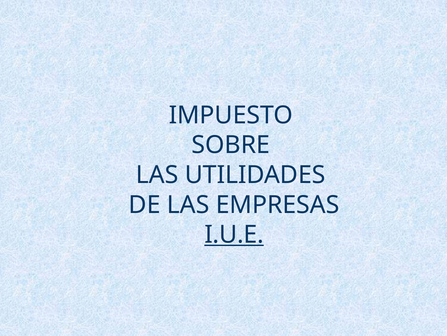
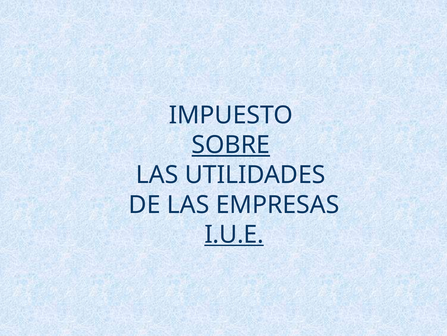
SOBRE underline: none -> present
